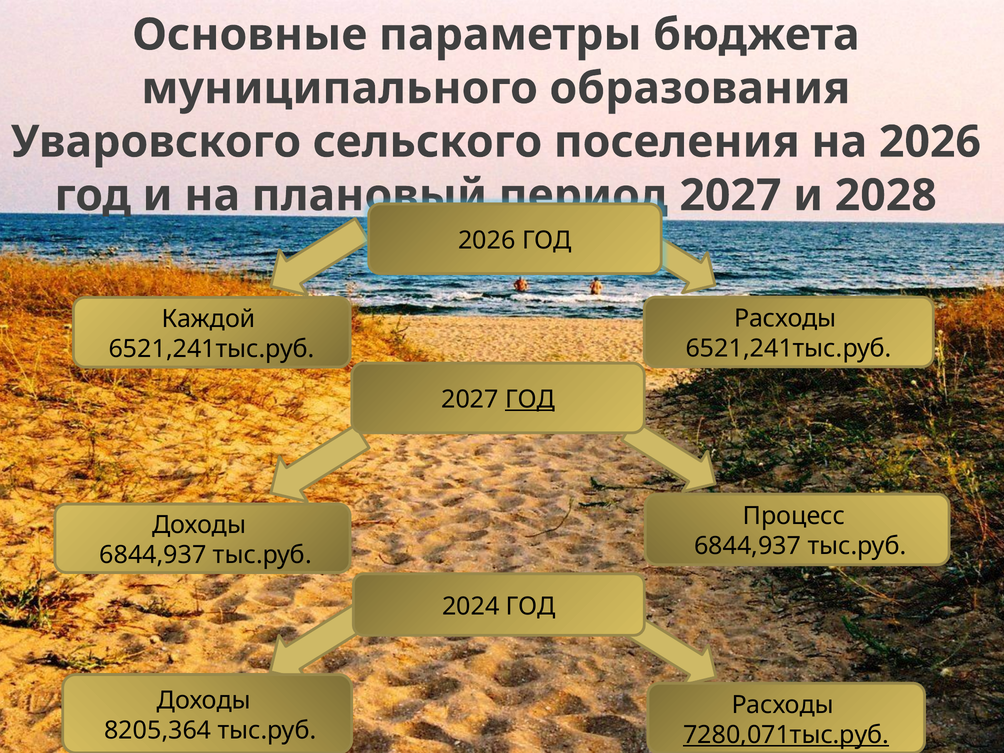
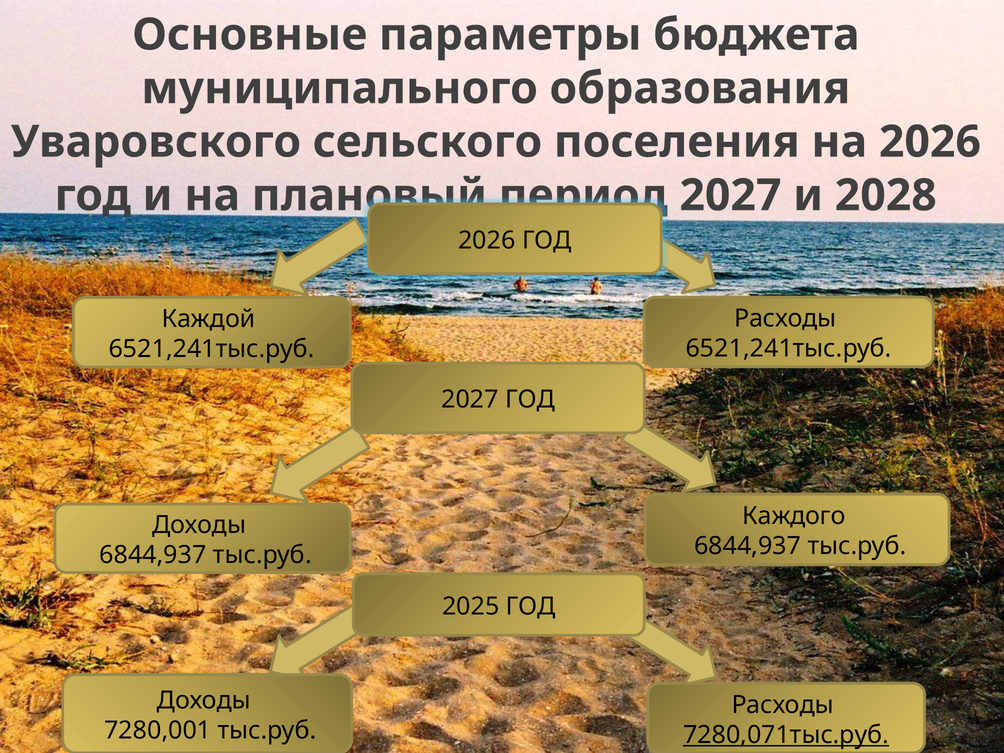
ГОД at (530, 400) underline: present -> none
Процесс: Процесс -> Каждого
2024: 2024 -> 2025
8205,364: 8205,364 -> 7280,001
